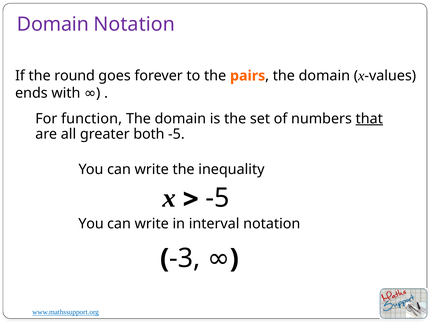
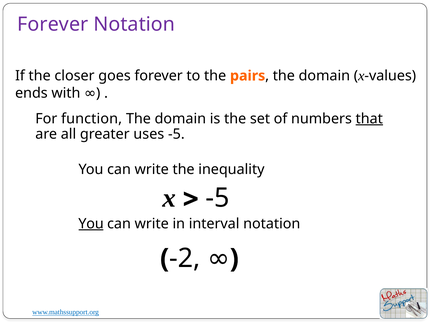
Domain at (53, 24): Domain -> Forever
round: round -> closer
both: both -> uses
You at (91, 223) underline: none -> present
-3: -3 -> -2
